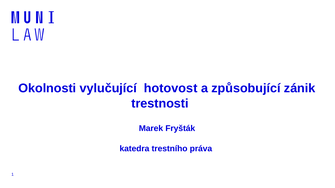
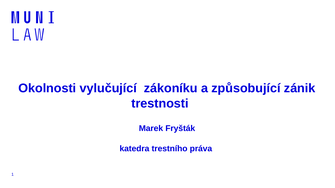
hotovost: hotovost -> zákoníku
